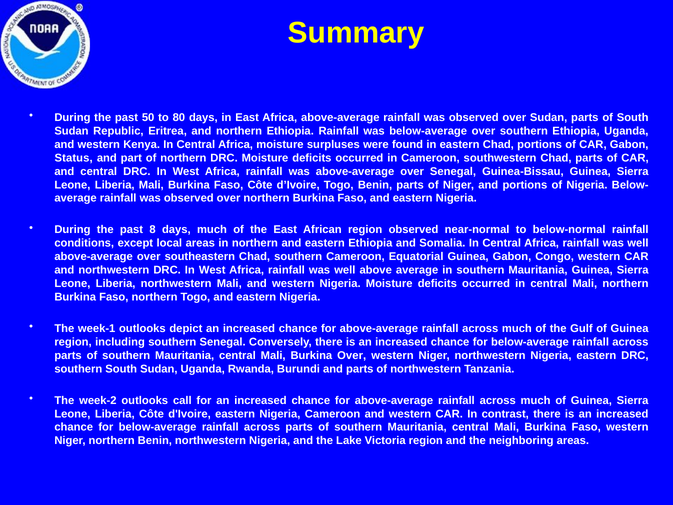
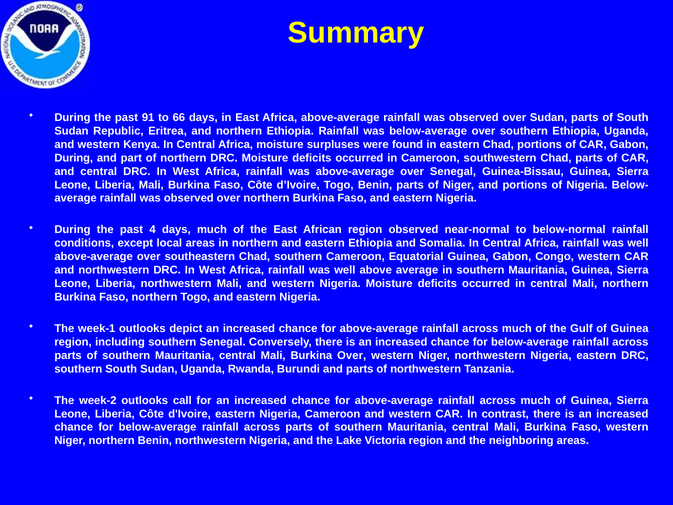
50: 50 -> 91
80: 80 -> 66
Status at (74, 158): Status -> During
8: 8 -> 4
